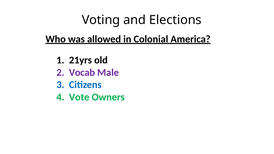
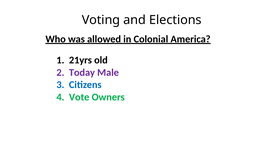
Vocab: Vocab -> Today
